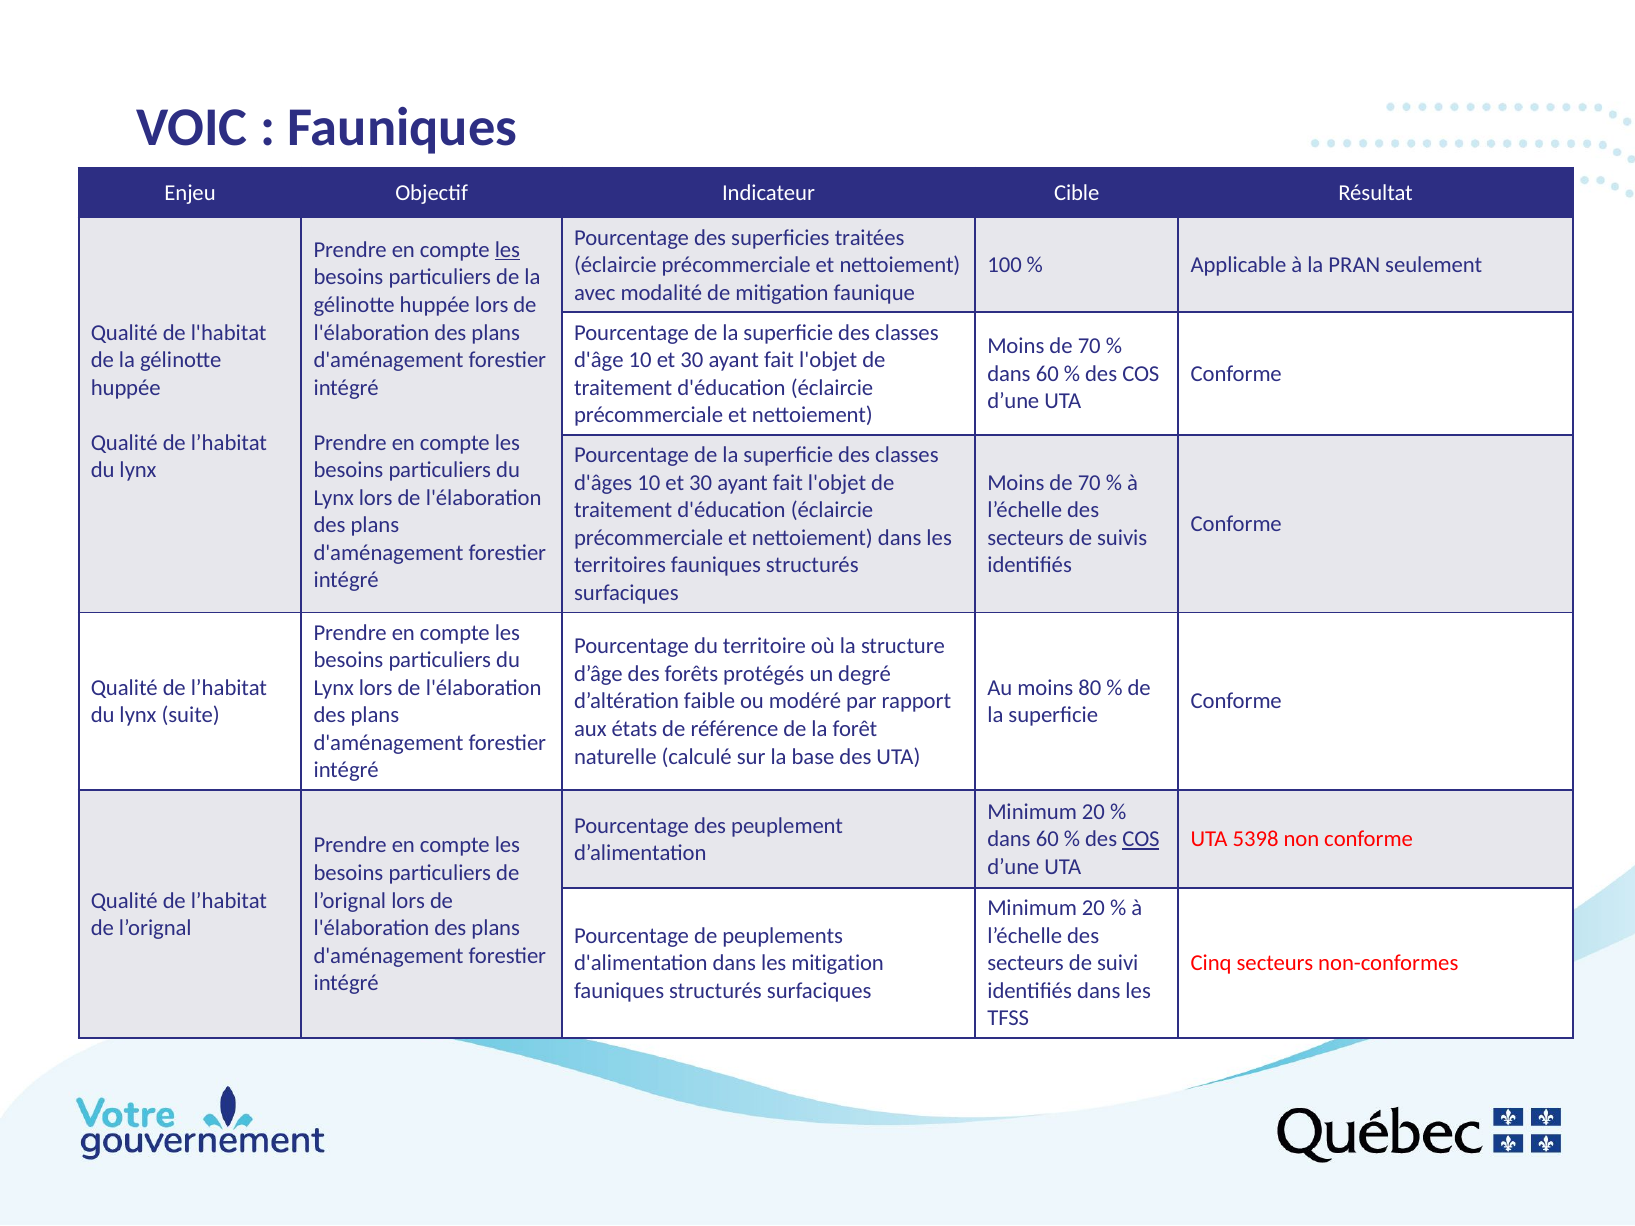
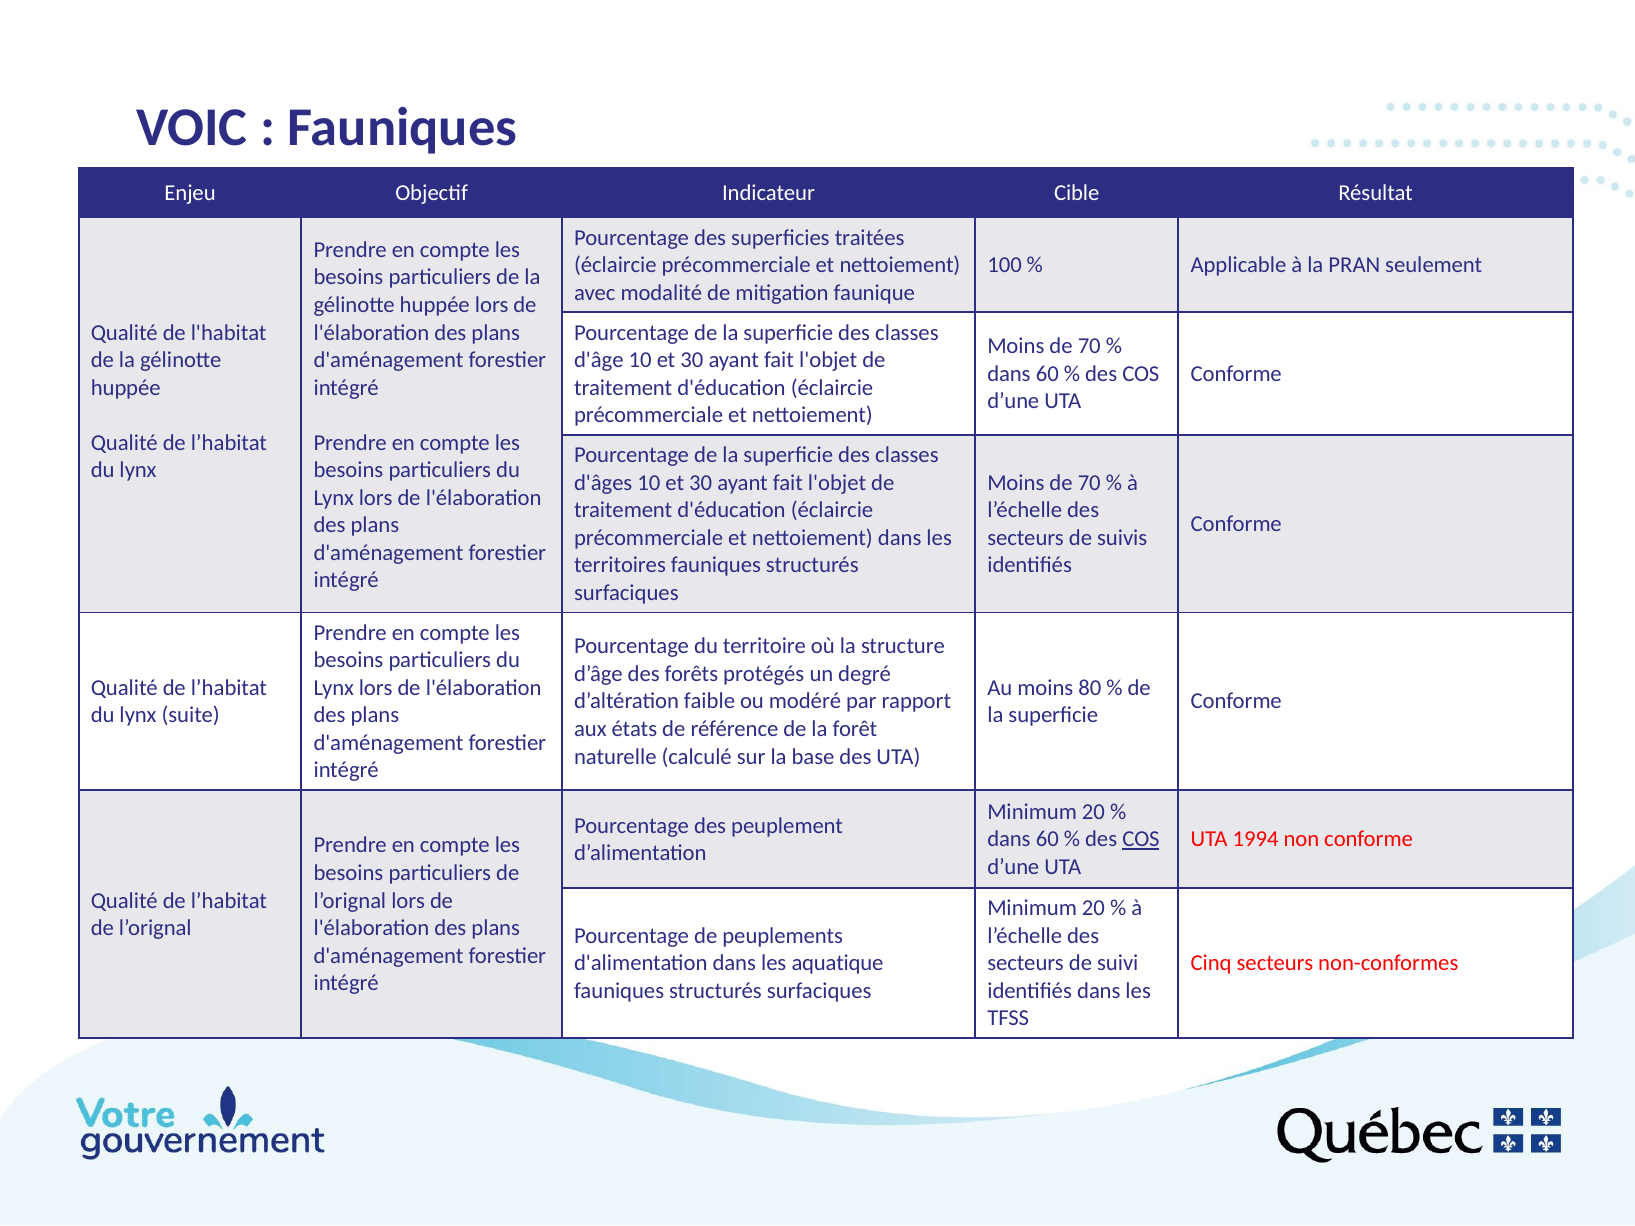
les at (507, 250) underline: present -> none
5398: 5398 -> 1994
les mitigation: mitigation -> aquatique
